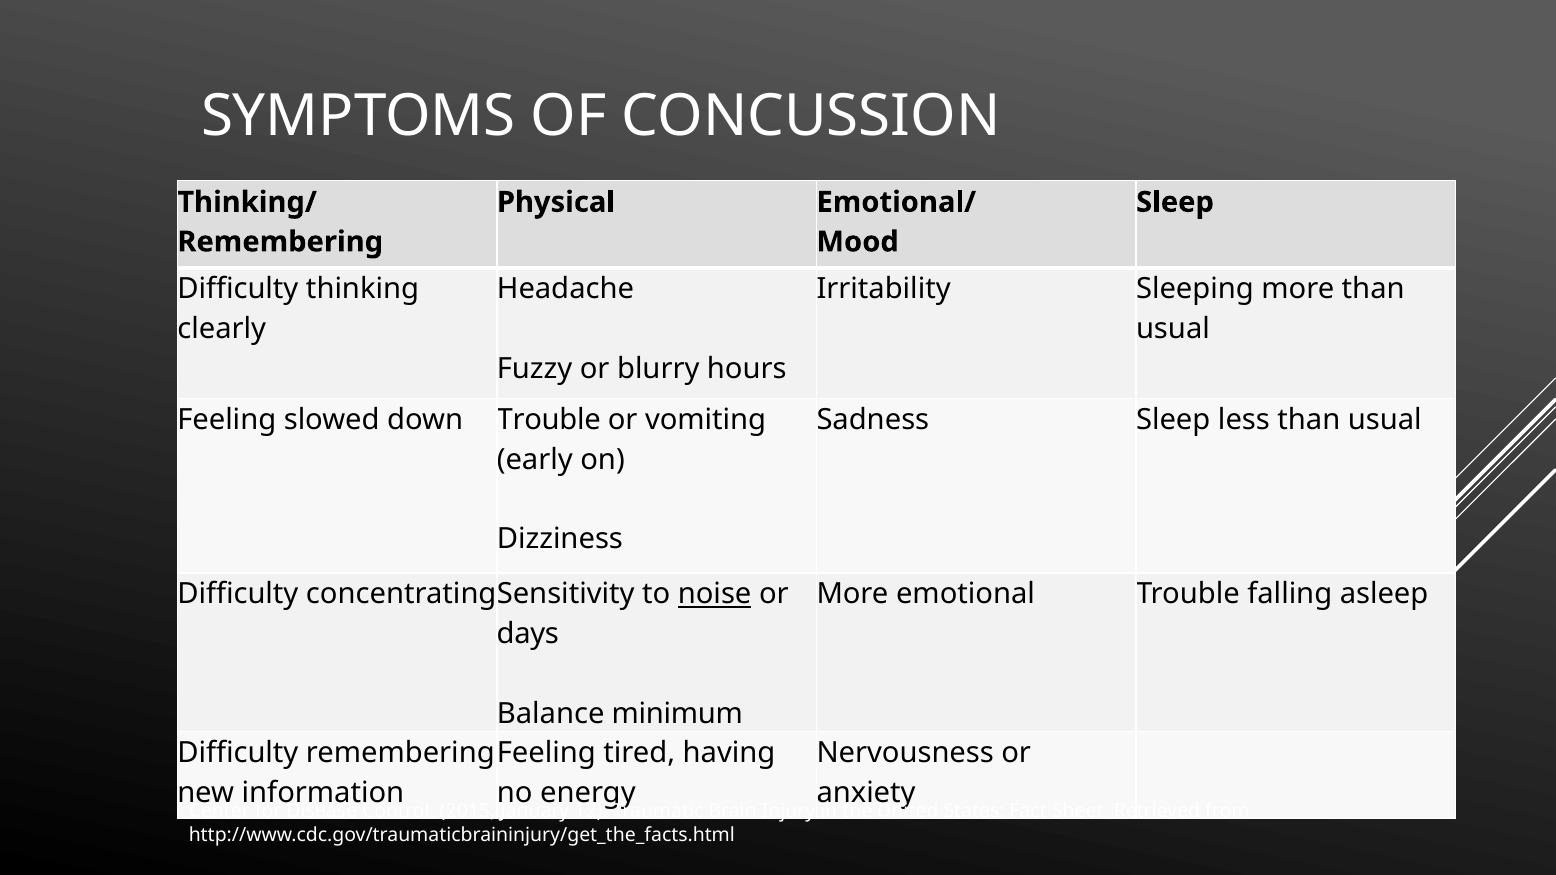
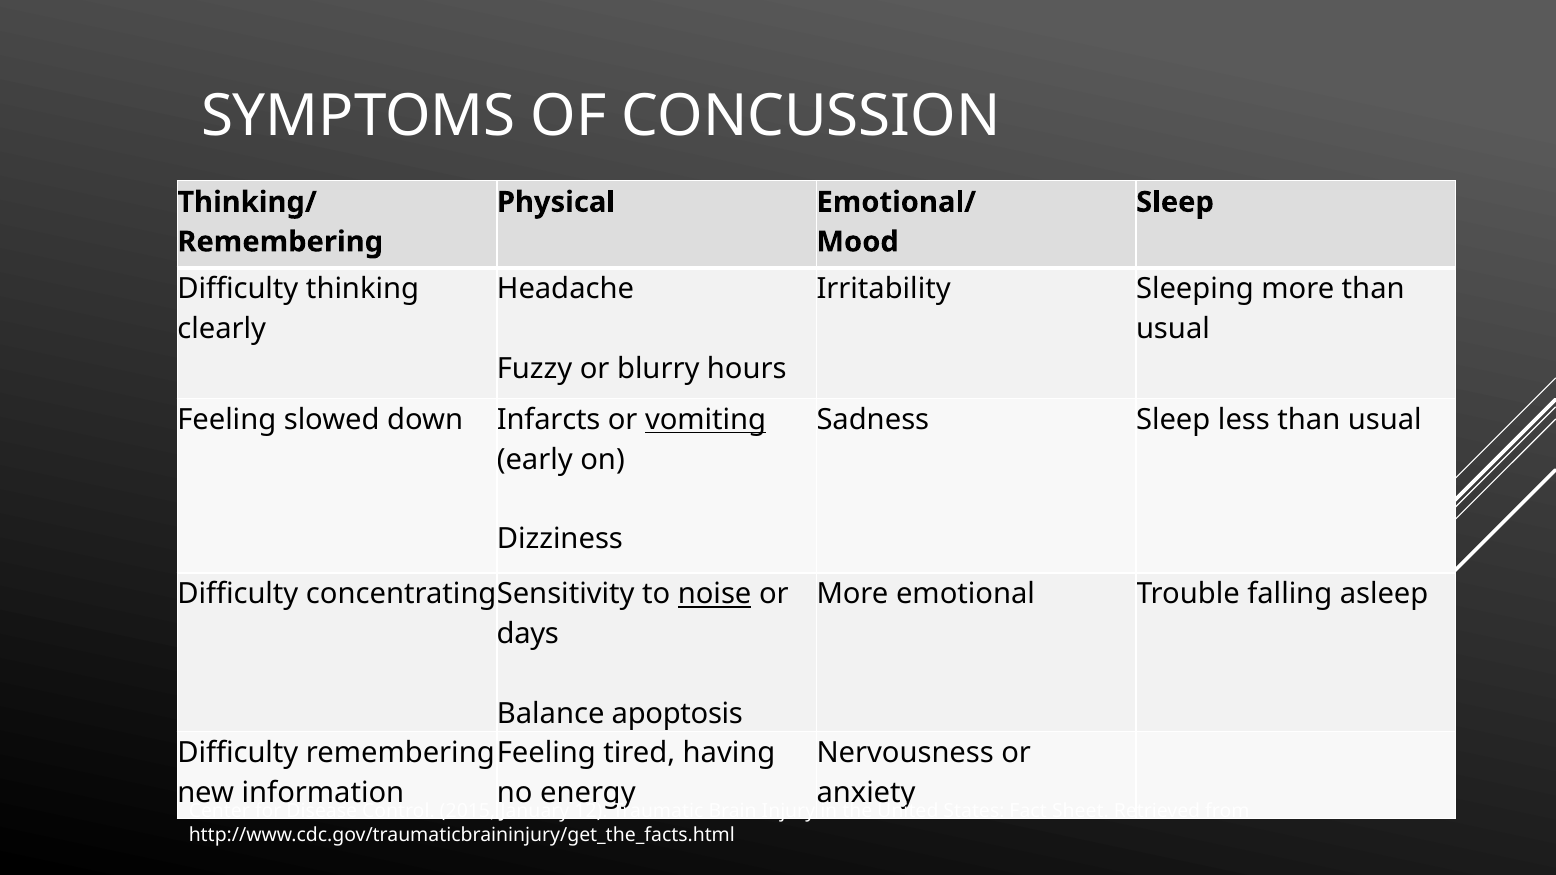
down Trouble: Trouble -> Infarcts
vomiting underline: none -> present
minimum: minimum -> apoptosis
